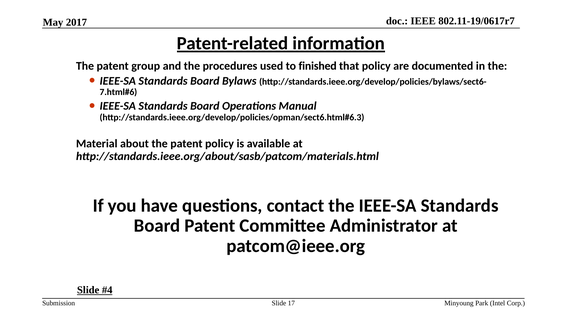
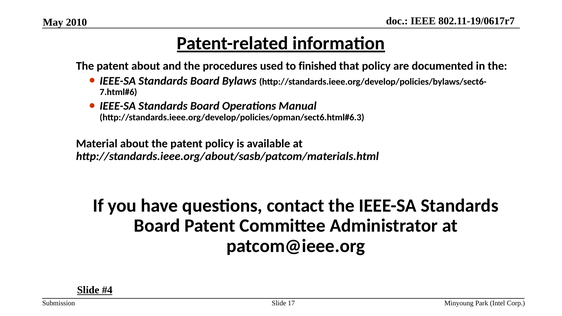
2017: 2017 -> 2010
patent group: group -> about
